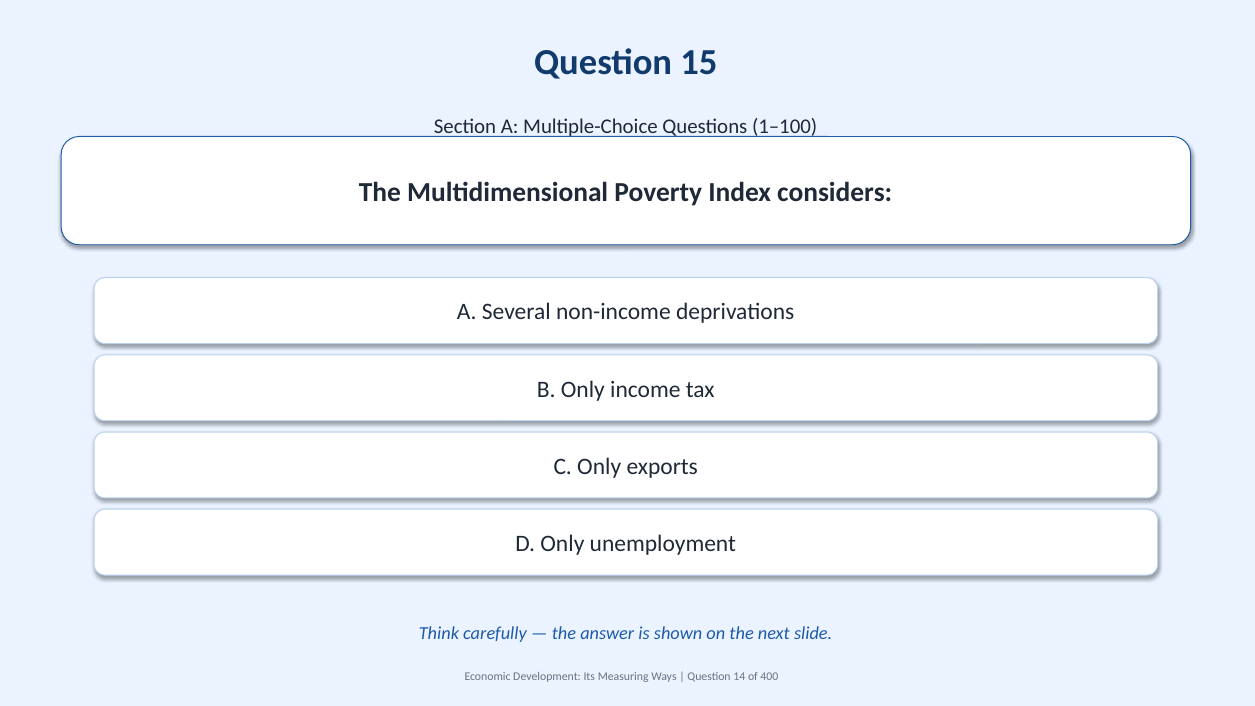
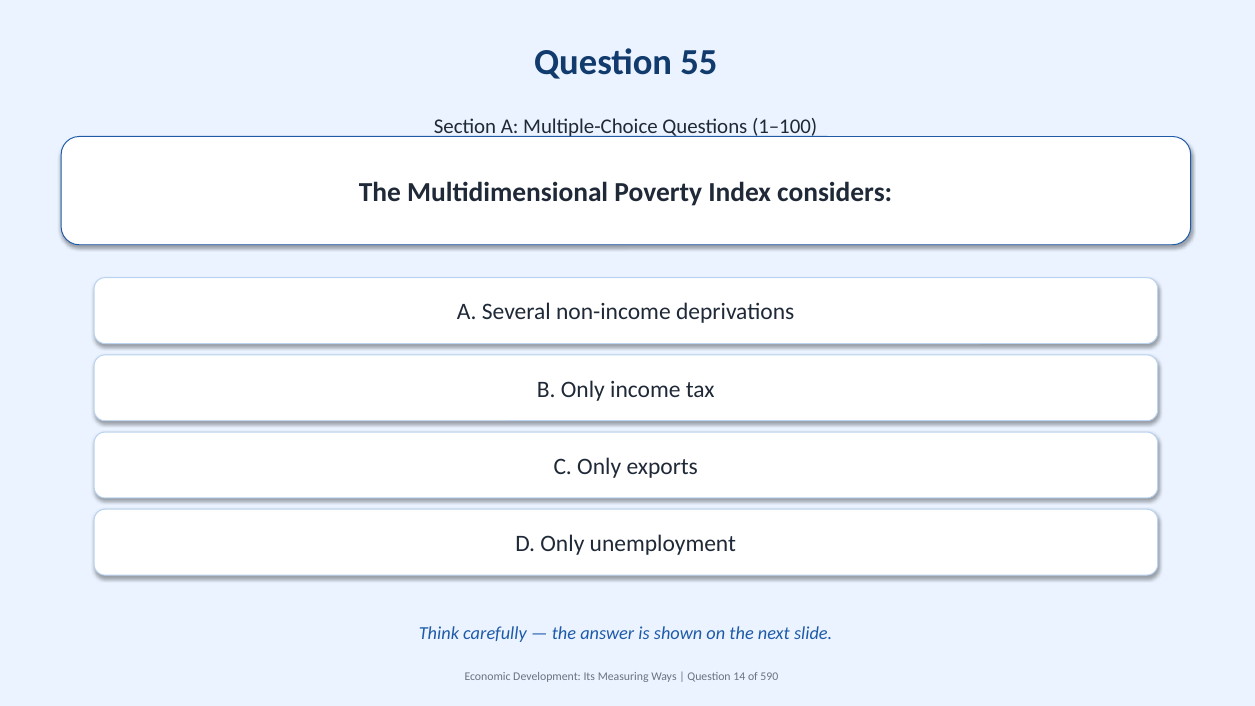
15: 15 -> 55
400: 400 -> 590
